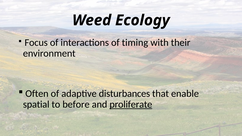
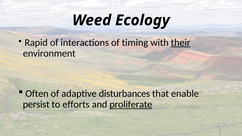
Focus: Focus -> Rapid
their underline: none -> present
spatial: spatial -> persist
before: before -> efforts
